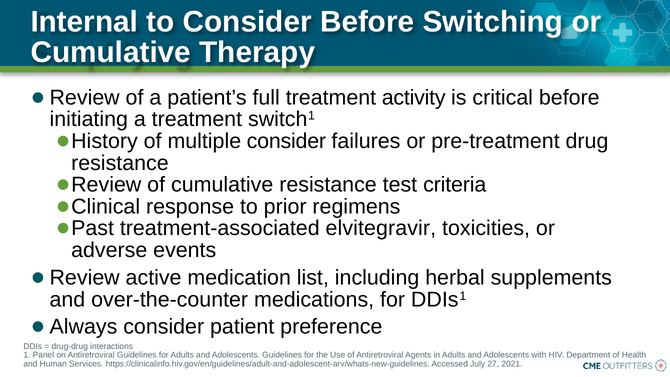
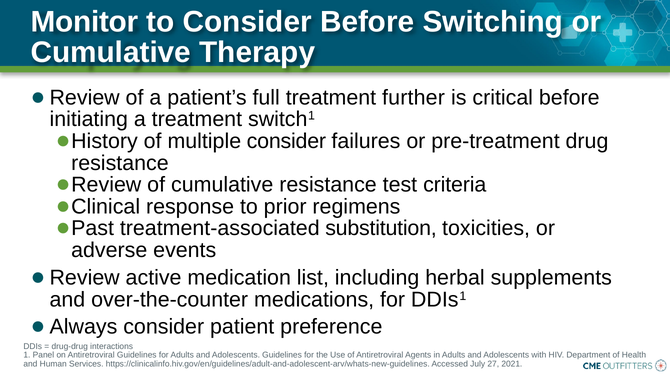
Internal: Internal -> Monitor
activity: activity -> further
elvitegravir: elvitegravir -> substitution
